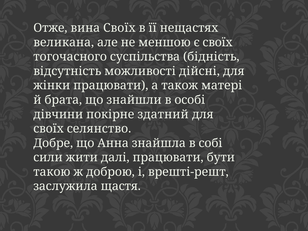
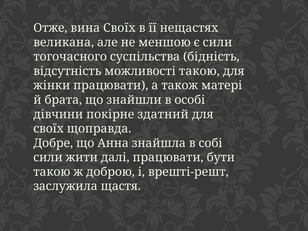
є своїх: своїх -> сили
можливості дійсні: дійсні -> такою
селянство: селянство -> щоправда
